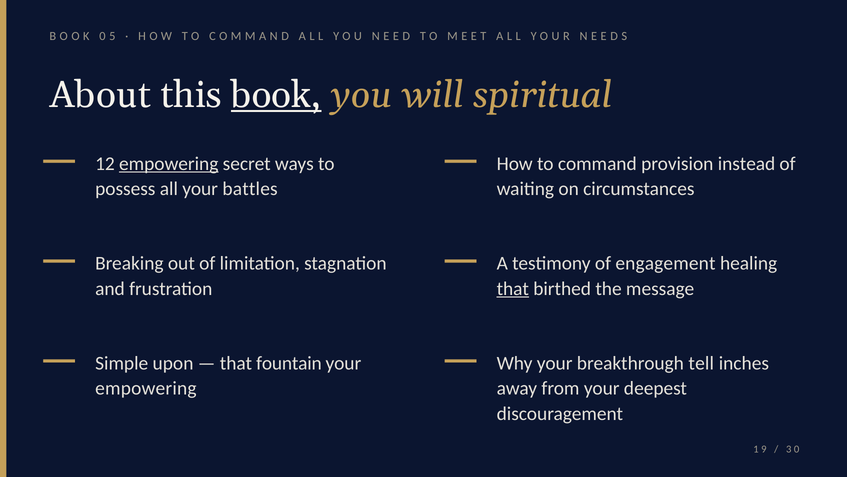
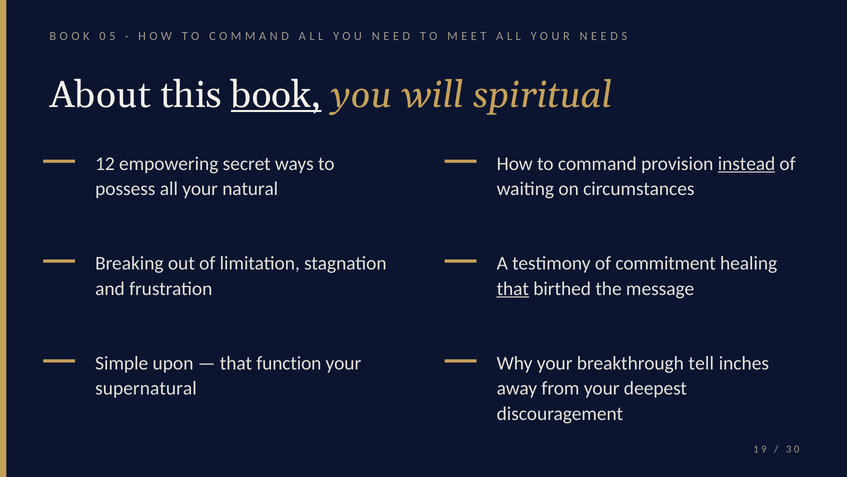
empowering at (169, 163) underline: present -> none
instead underline: none -> present
battles: battles -> natural
engagement: engagement -> commitment
fountain: fountain -> function
empowering at (146, 388): empowering -> supernatural
